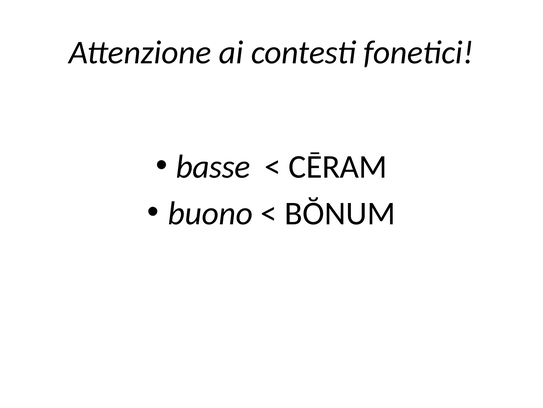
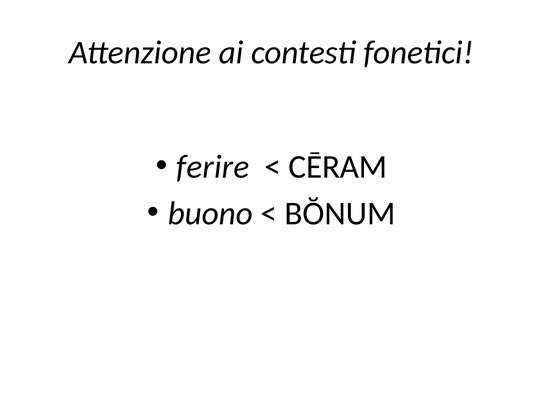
basse: basse -> ferire
